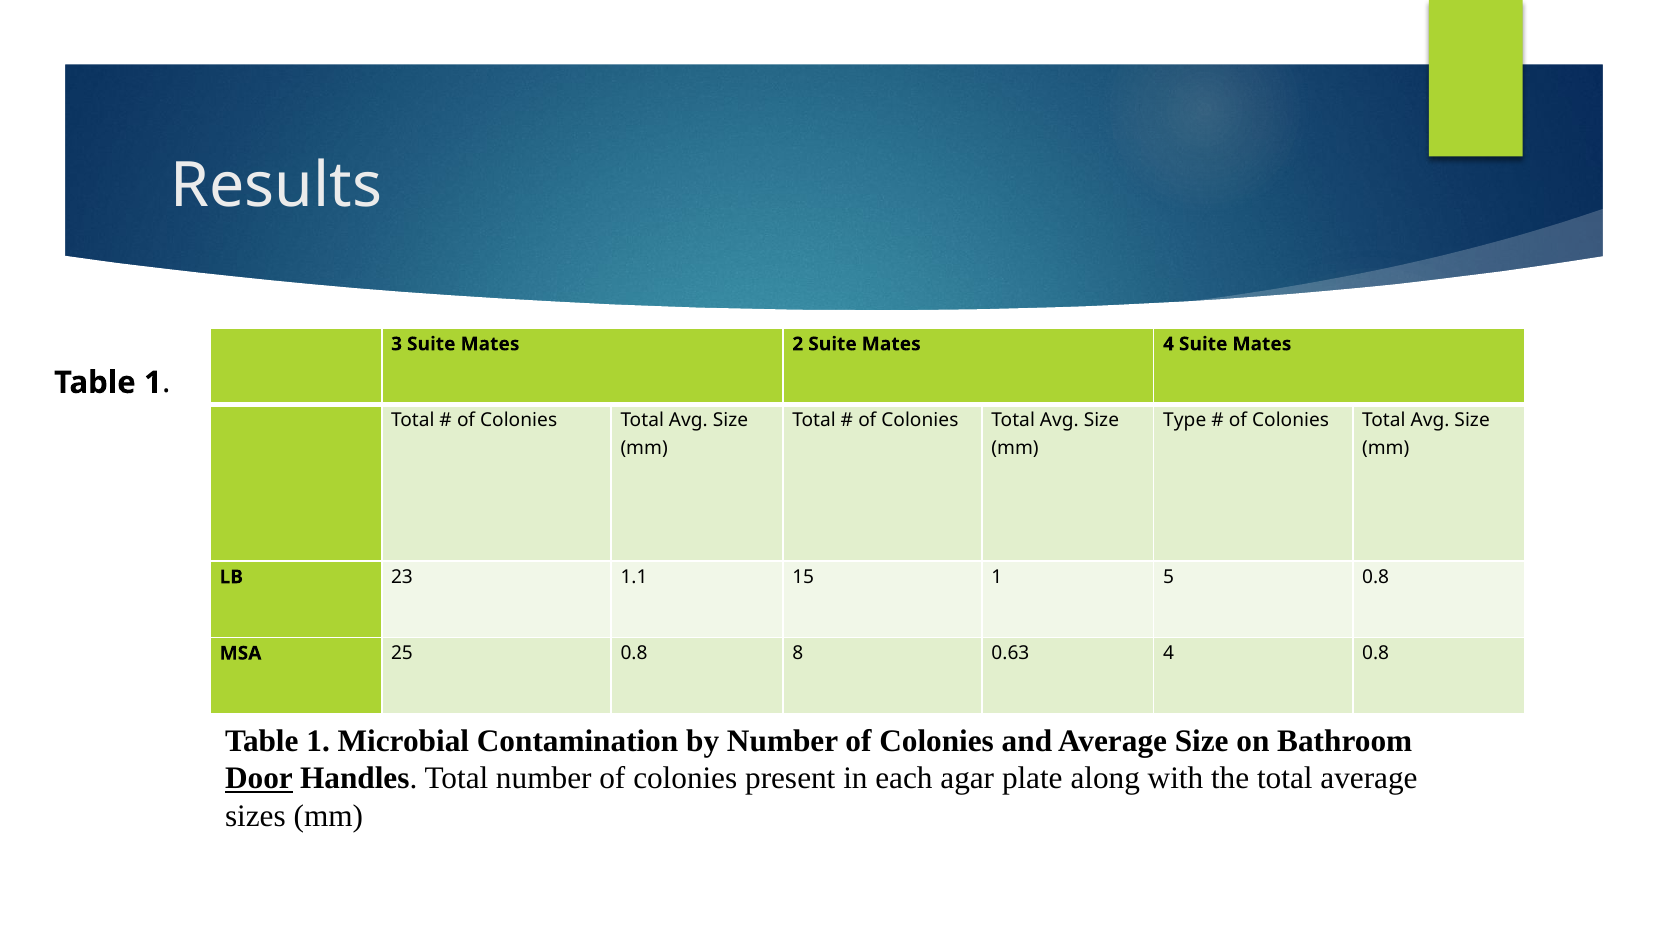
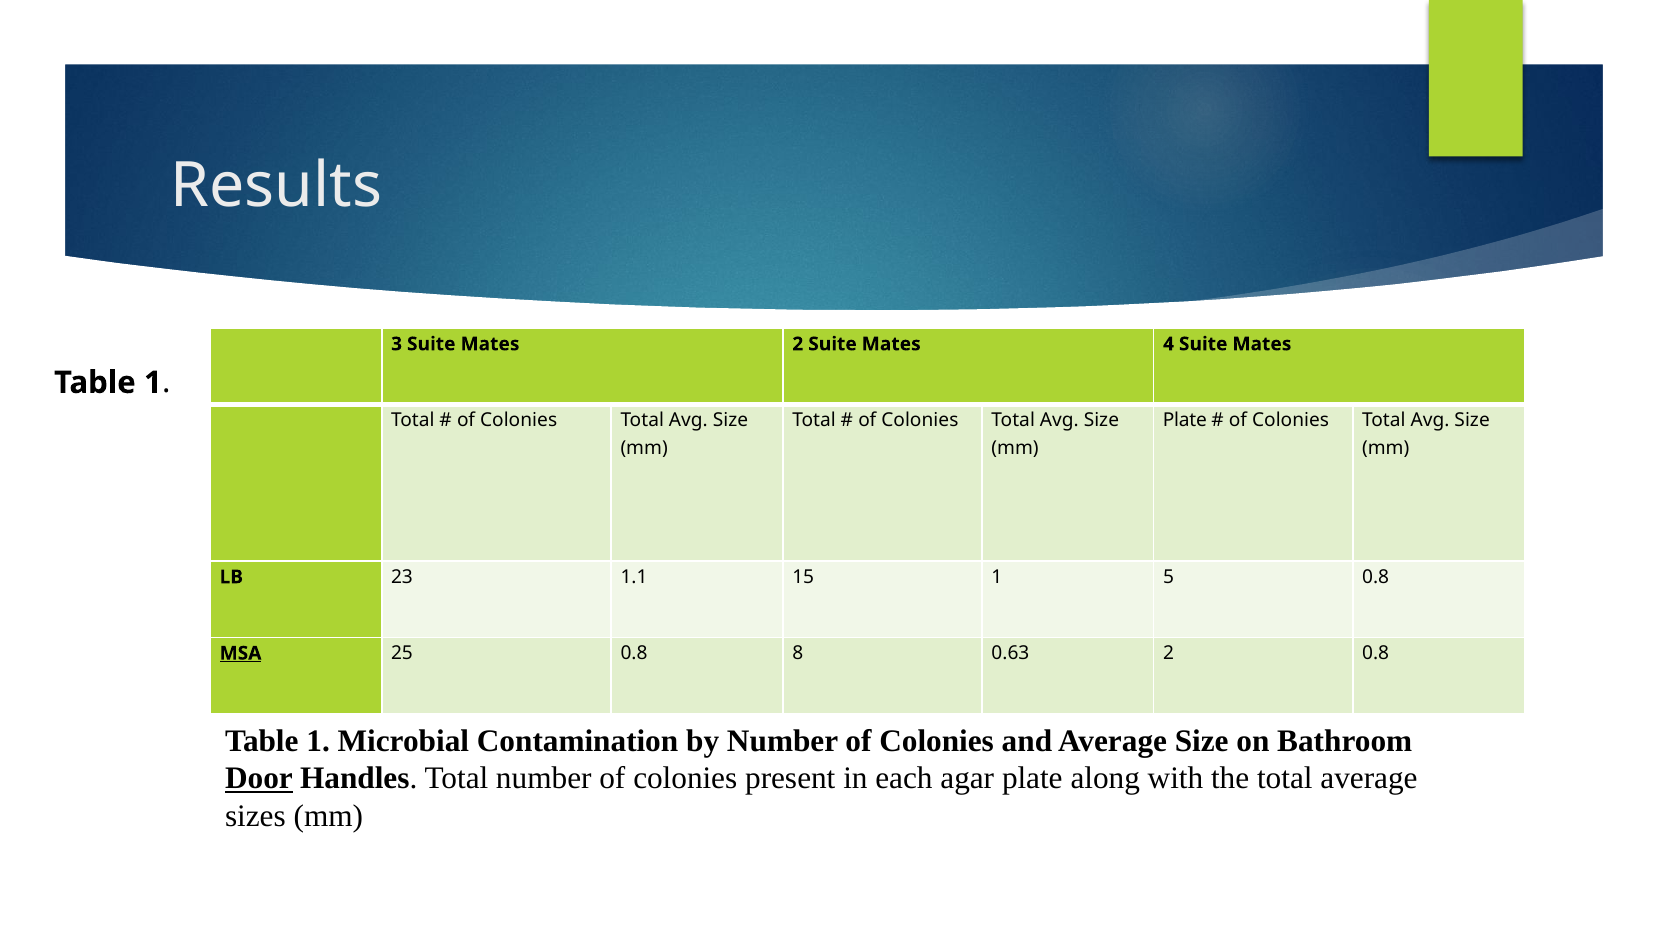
Type at (1185, 420): Type -> Plate
MSA underline: none -> present
0.63 4: 4 -> 2
